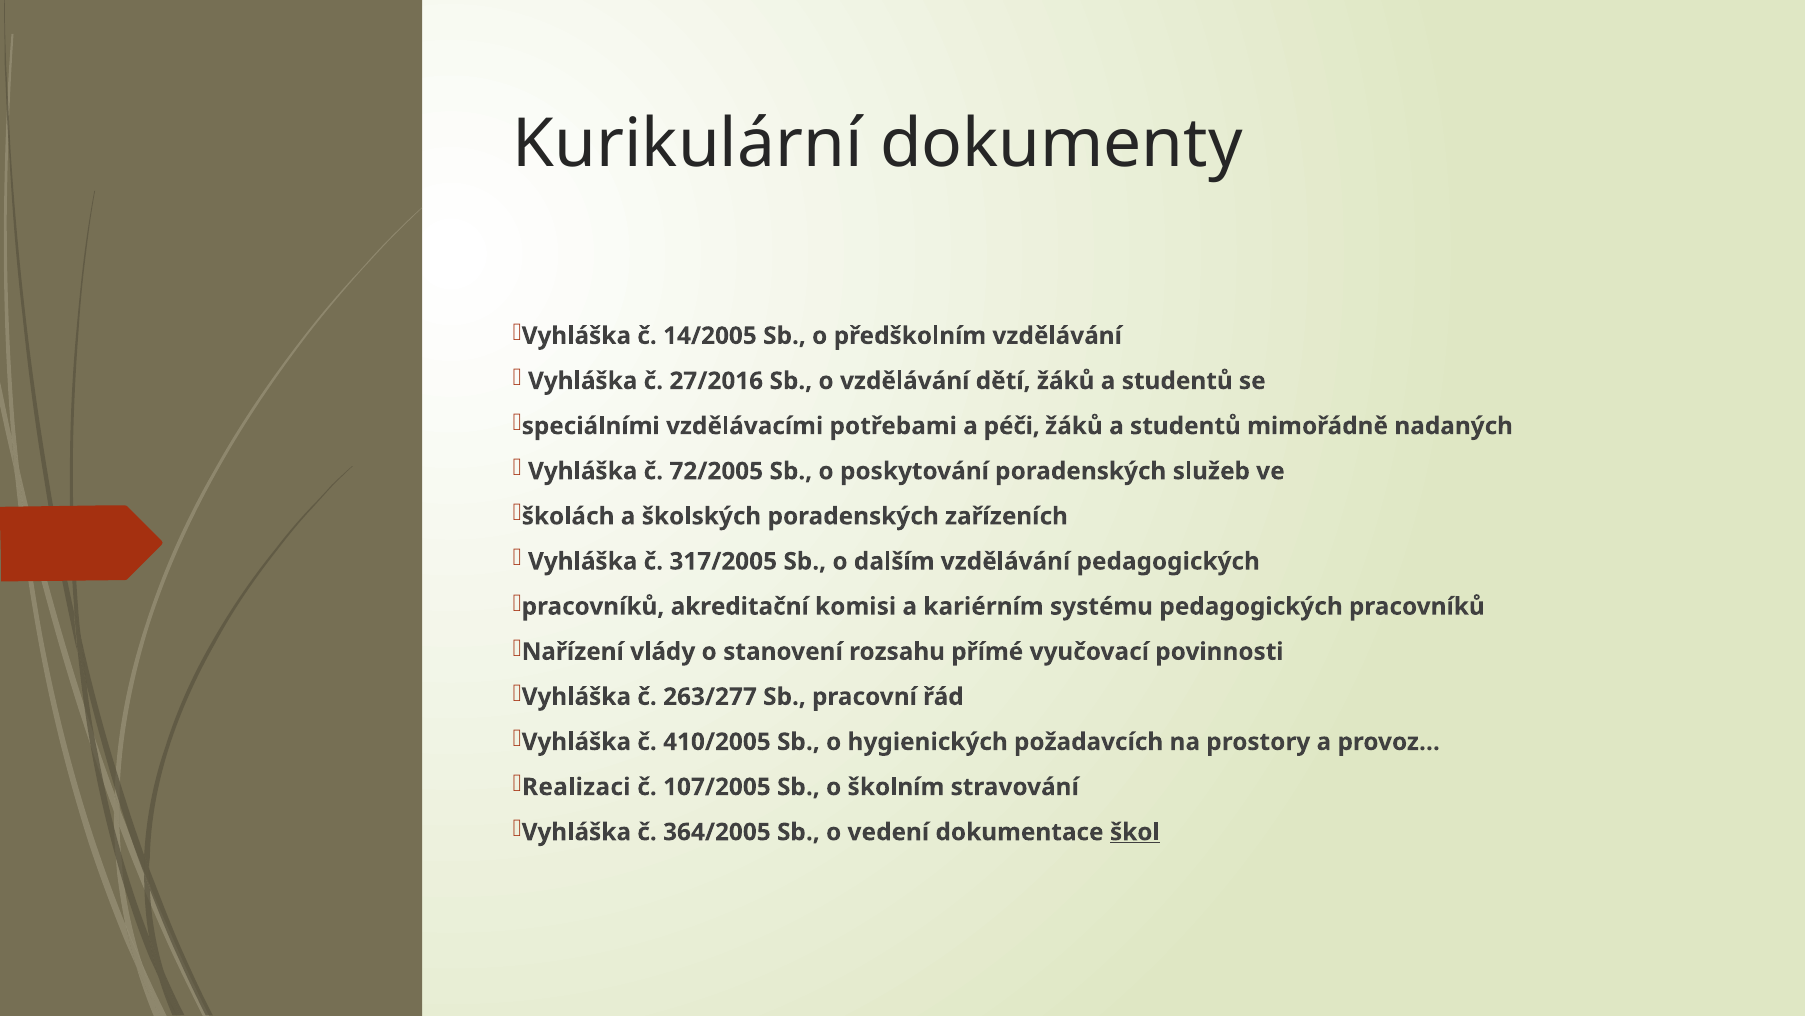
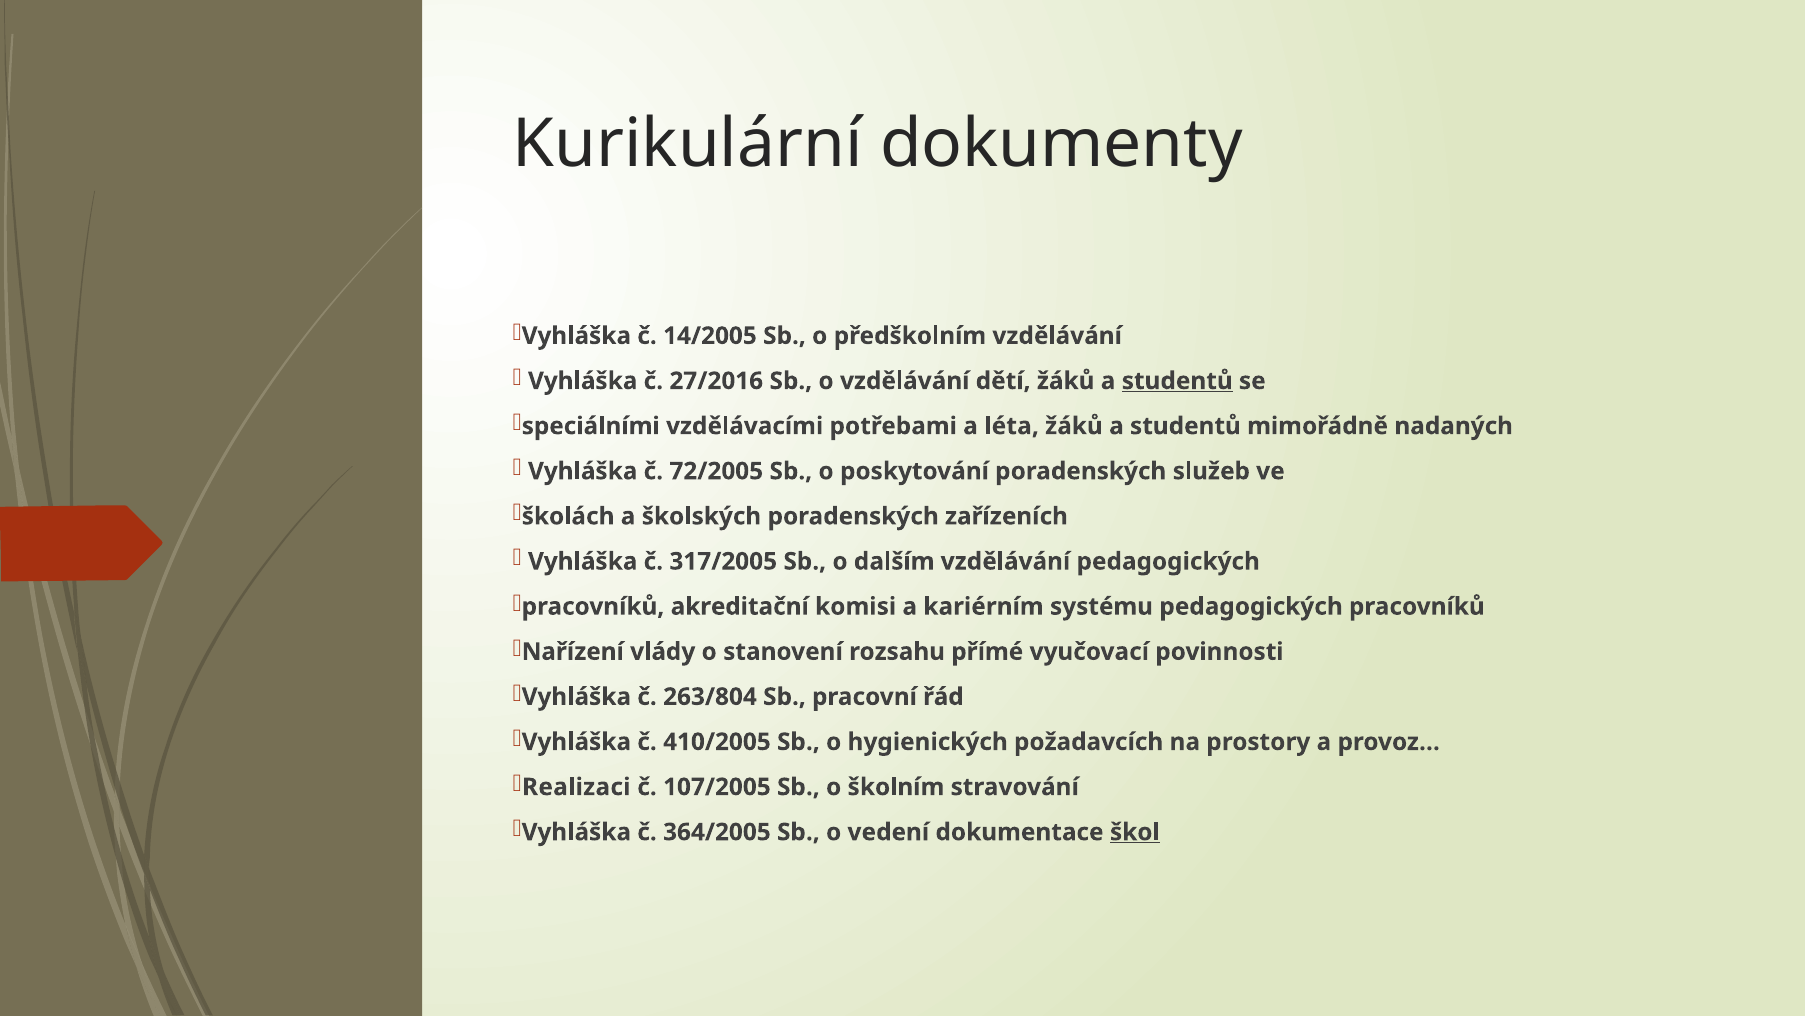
studentů at (1177, 381) underline: none -> present
péči: péči -> léta
263/277: 263/277 -> 263/804
